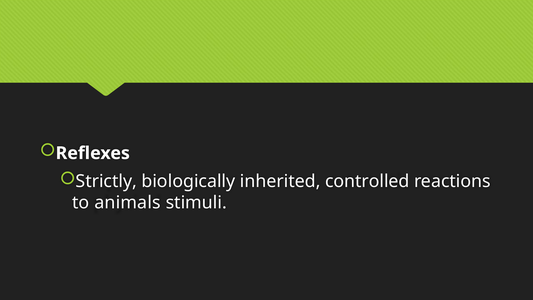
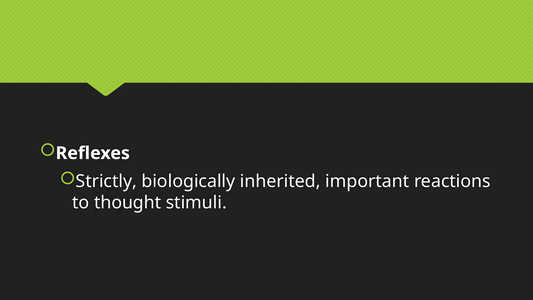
controlled: controlled -> important
animals: animals -> thought
